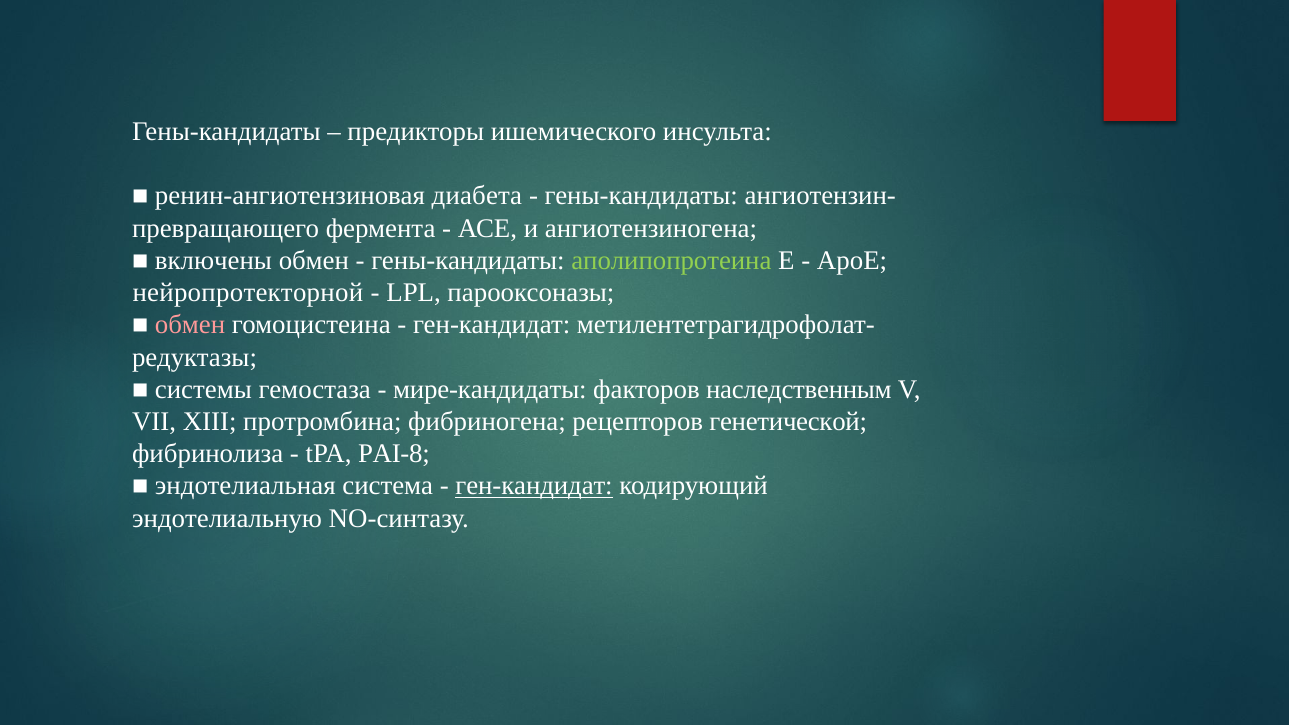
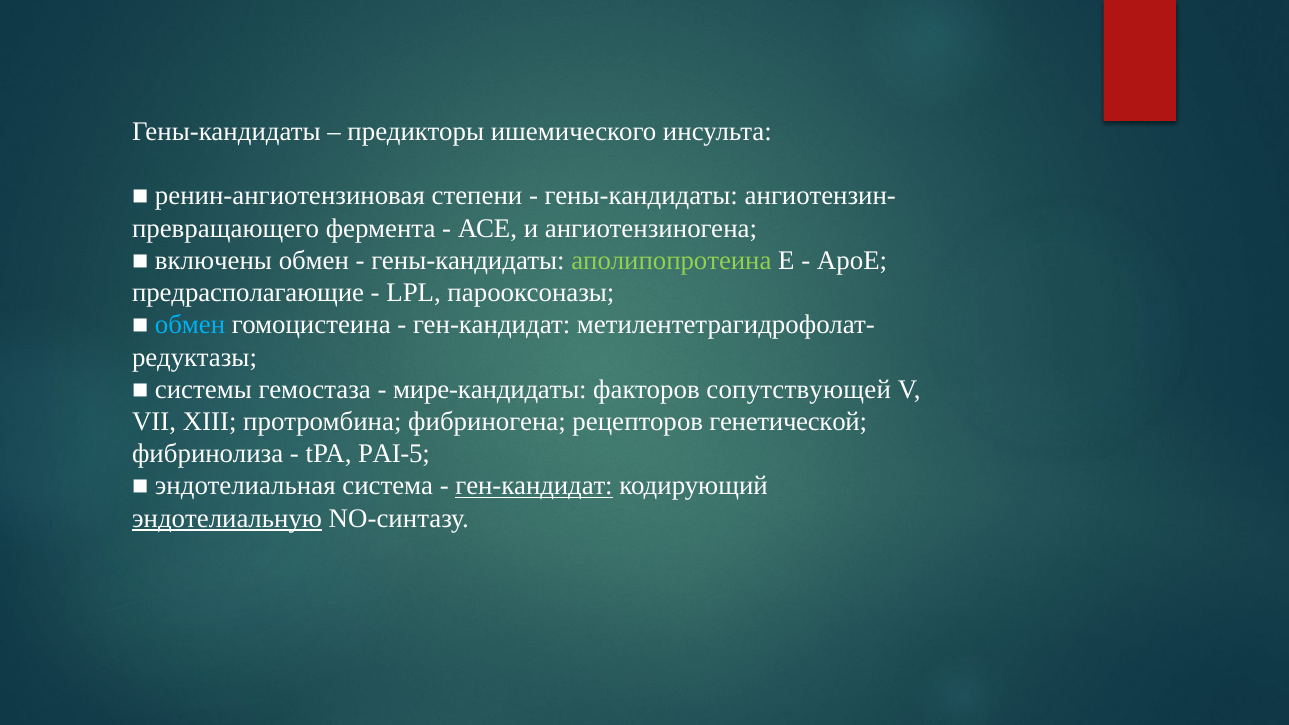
диабета: диабета -> степени
нейропротекторной: нейропротекторной -> предрасполагающие
обмен at (190, 325) colour: pink -> light blue
наследственным: наследственным -> сопутствующей
PAI-8: PAI-8 -> PAI-5
эндотелиальную underline: none -> present
